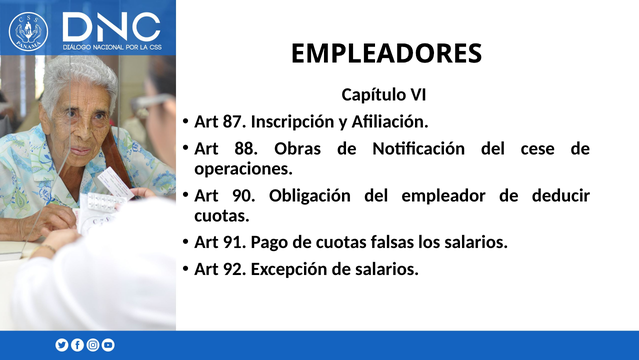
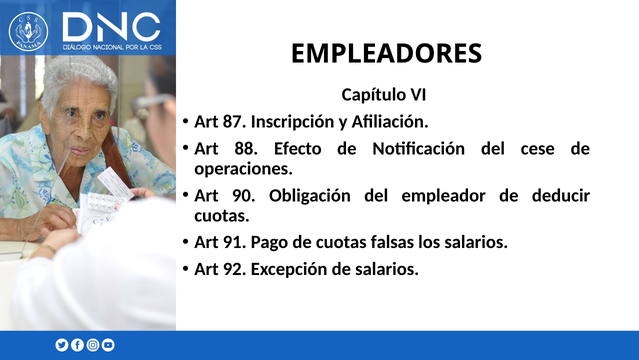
Obras: Obras -> Efecto
